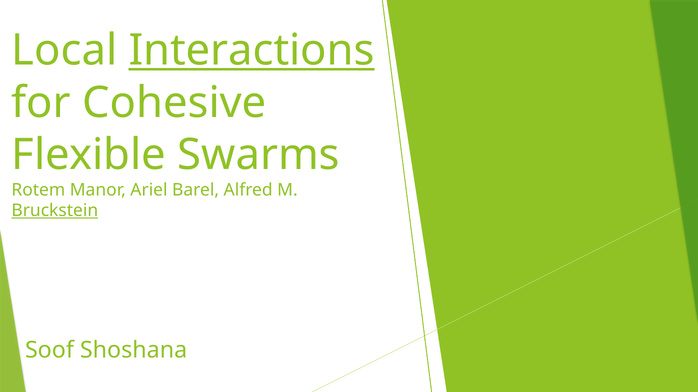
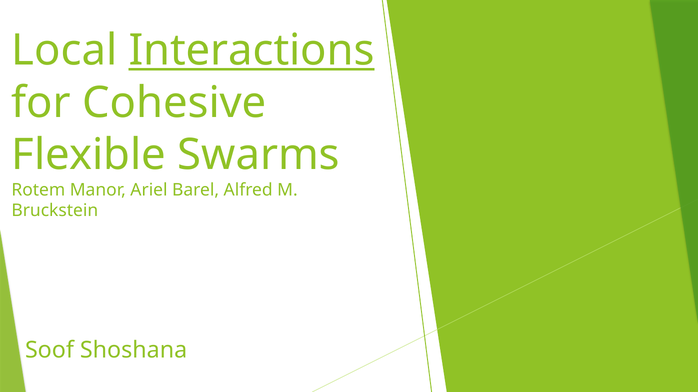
Bruckstein underline: present -> none
